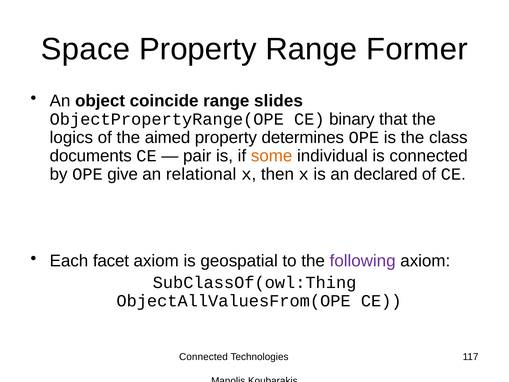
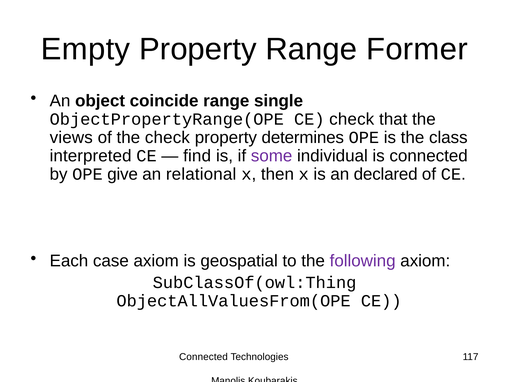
Space: Space -> Empty
slides: slides -> single
CE binary: binary -> check
logics: logics -> views
the aimed: aimed -> check
documents: documents -> interpreted
pair: pair -> find
some colour: orange -> purple
facet: facet -> case
